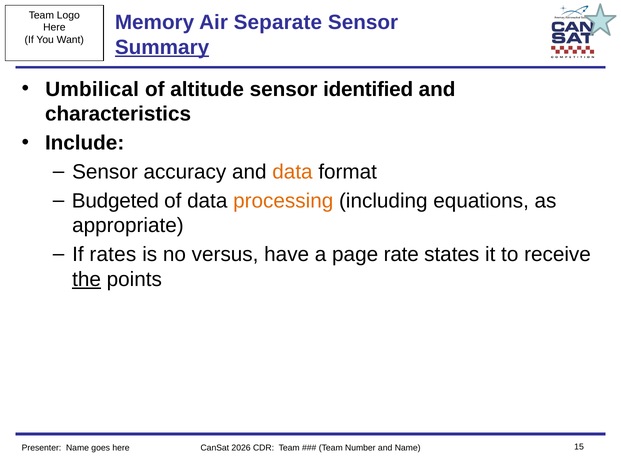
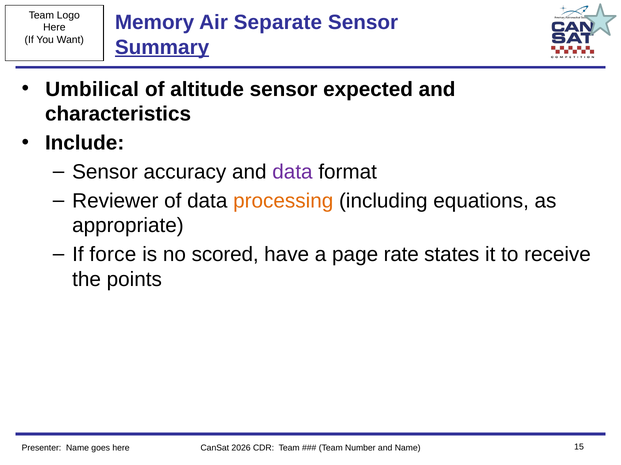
identified: identified -> expected
data at (292, 172) colour: orange -> purple
Budgeted: Budgeted -> Reviewer
rates: rates -> force
versus: versus -> scored
the underline: present -> none
